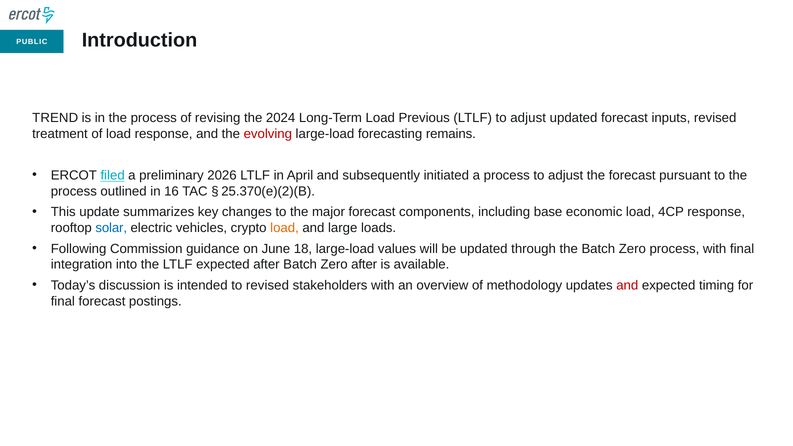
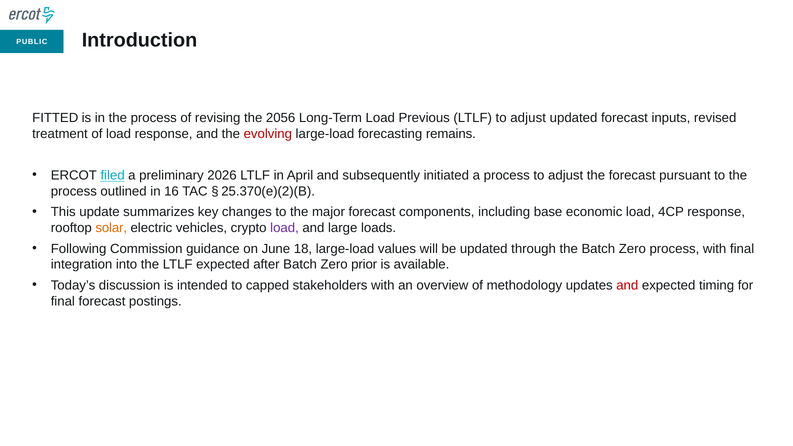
TREND: TREND -> FITTED
2024: 2024 -> 2056
solar colour: blue -> orange
load at (285, 228) colour: orange -> purple
Zero after: after -> prior
to revised: revised -> capped
